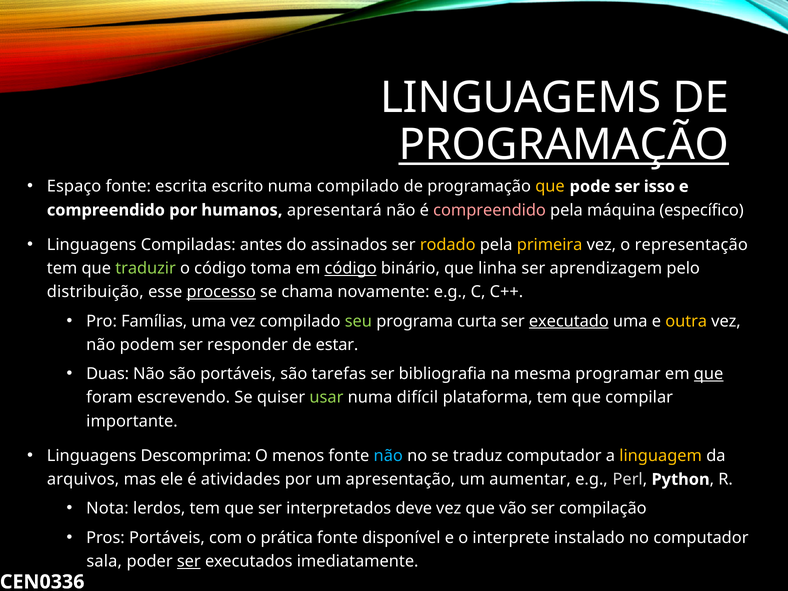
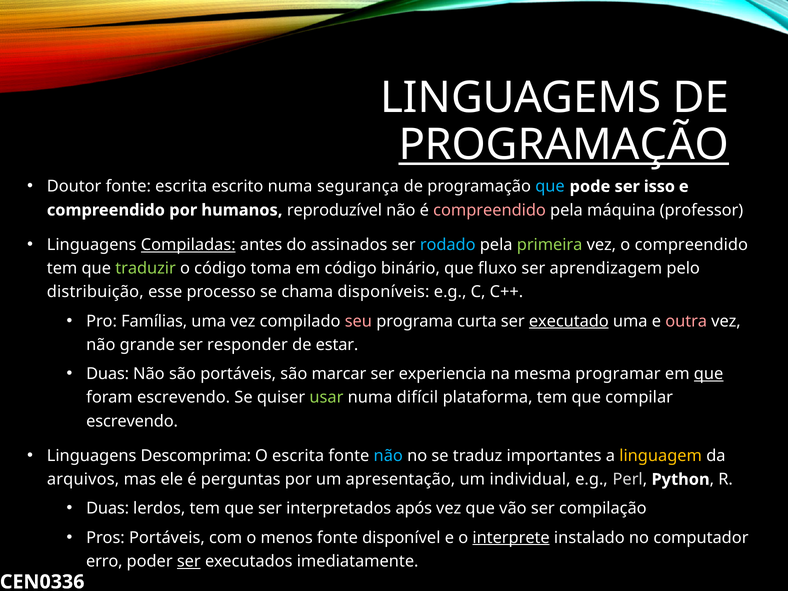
Espaço: Espaço -> Doutor
numa compilado: compilado -> segurança
que at (550, 187) colour: yellow -> light blue
apresentará: apresentará -> reproduzível
específico: específico -> professor
Compiladas underline: none -> present
rodado colour: yellow -> light blue
primeira colour: yellow -> light green
o representação: representação -> compreendido
código at (351, 268) underline: present -> none
linha: linha -> fluxo
processo underline: present -> none
novamente: novamente -> disponíveis
seu colour: light green -> pink
outra colour: yellow -> pink
podem: podem -> grande
tarefas: tarefas -> marcar
bibliografia: bibliografia -> experiencia
importante at (132, 421): importante -> escrevendo
O menos: menos -> escrita
traduz computador: computador -> importantes
atividades: atividades -> perguntas
aumentar: aumentar -> individual
Nota at (107, 508): Nota -> Duas
deve: deve -> após
prática: prática -> menos
interprete underline: none -> present
sala: sala -> erro
